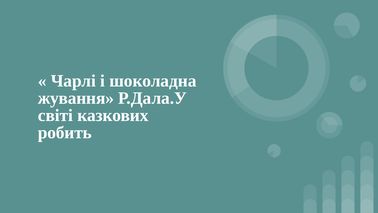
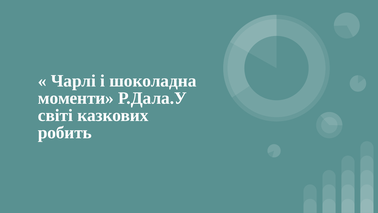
жування: жування -> моменти
